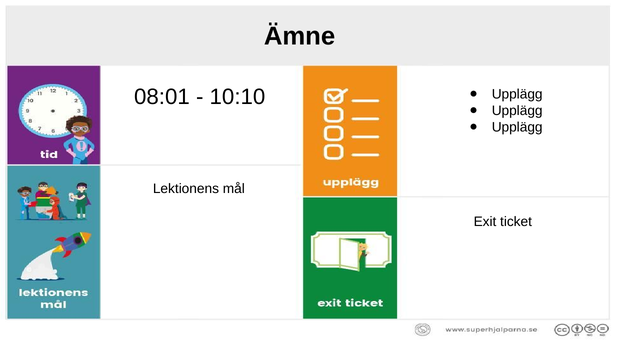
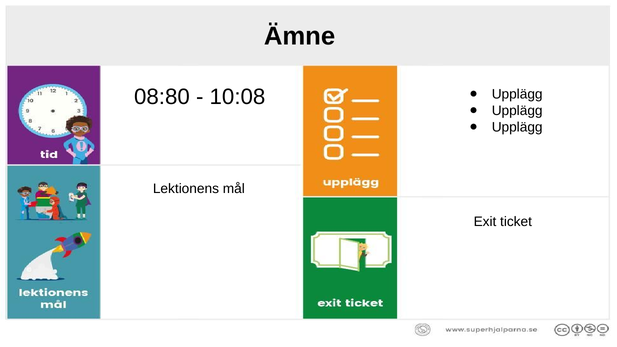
08:01: 08:01 -> 08:80
10:10: 10:10 -> 10:08
